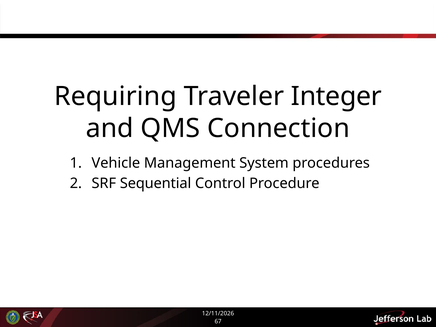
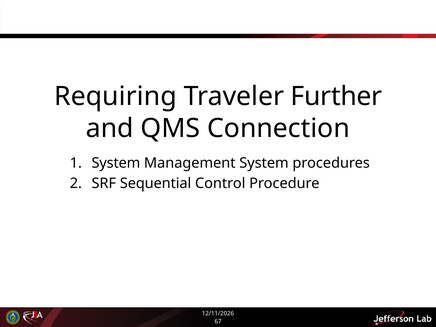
Integer: Integer -> Further
Vehicle at (116, 163): Vehicle -> System
